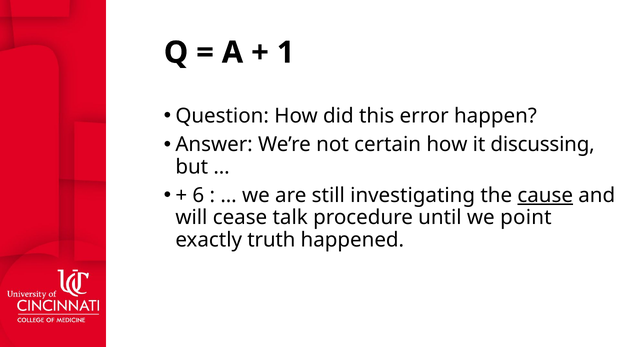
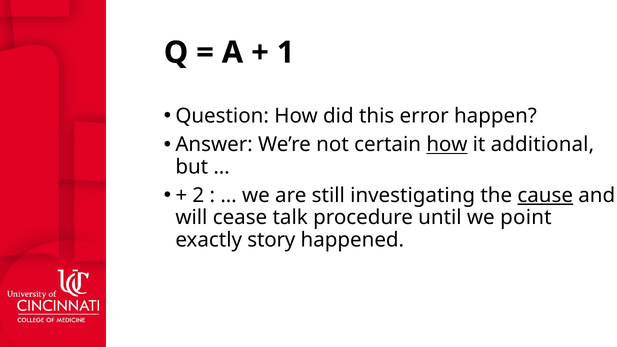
how at (447, 145) underline: none -> present
discussing: discussing -> additional
6: 6 -> 2
truth: truth -> story
